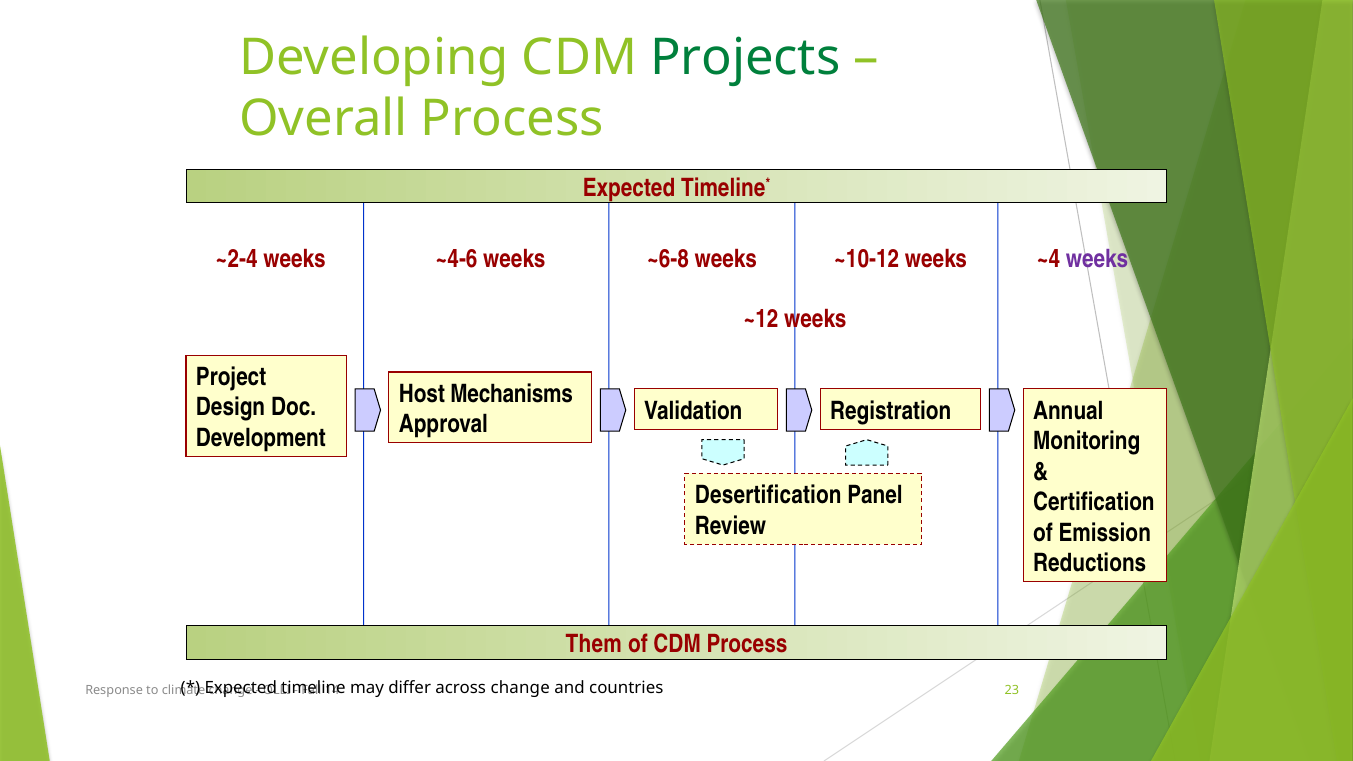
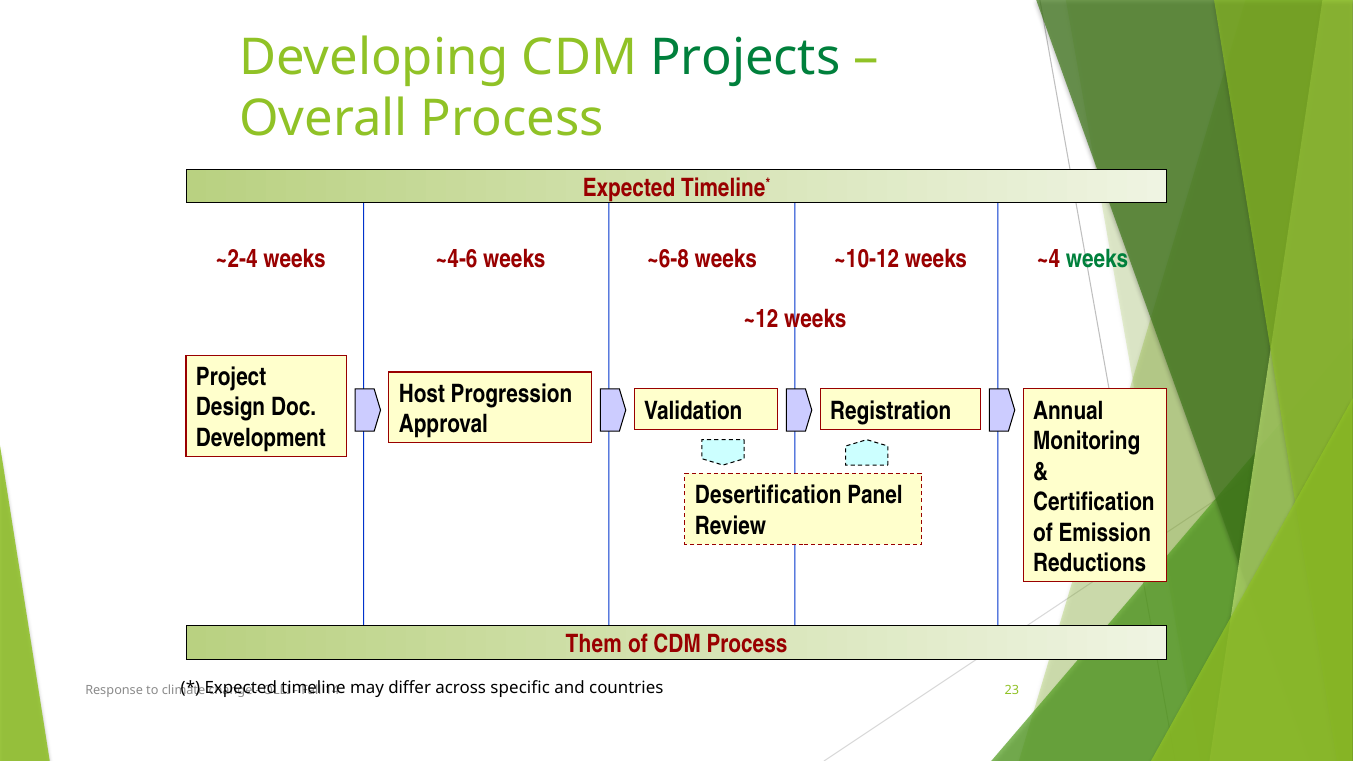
weeks at (1097, 259) colour: purple -> green
Mechanisms: Mechanisms -> Progression
across change: change -> specific
